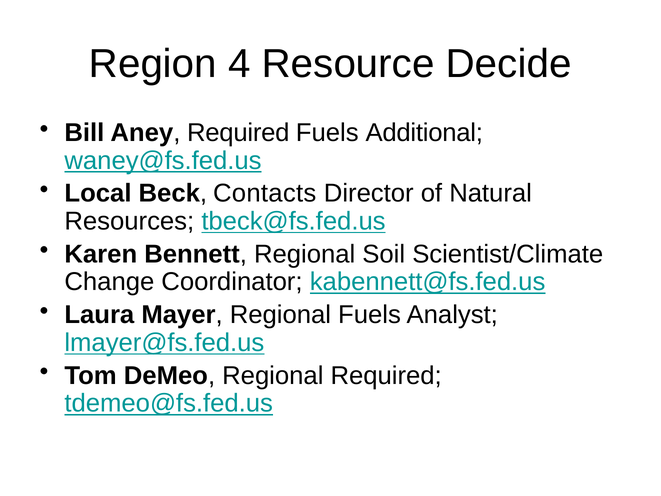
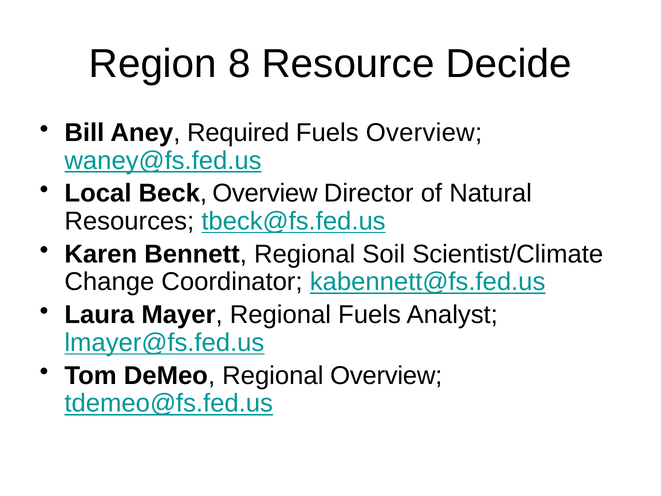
4: 4 -> 8
Fuels Additional: Additional -> Overview
Beck Contacts: Contacts -> Overview
Regional Required: Required -> Overview
